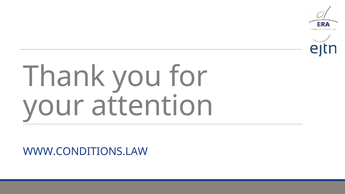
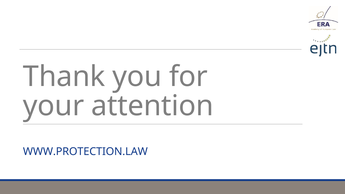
WWW.CONDITIONS.LAW: WWW.CONDITIONS.LAW -> WWW.PROTECTION.LAW
